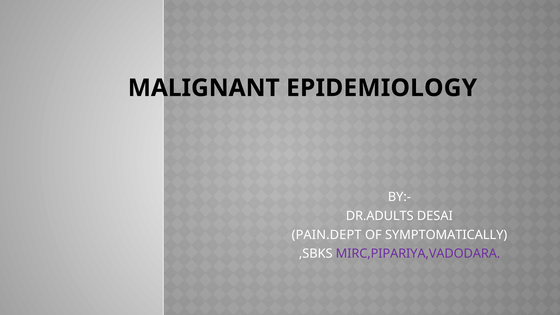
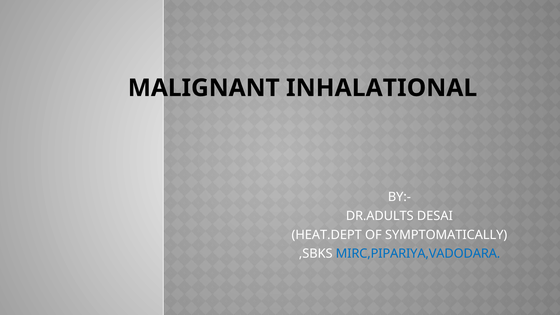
EPIDEMIOLOGY: EPIDEMIOLOGY -> INHALATIONAL
PAIN.DEPT: PAIN.DEPT -> HEAT.DEPT
MIRC,PIPARIYA,VADODARA colour: purple -> blue
